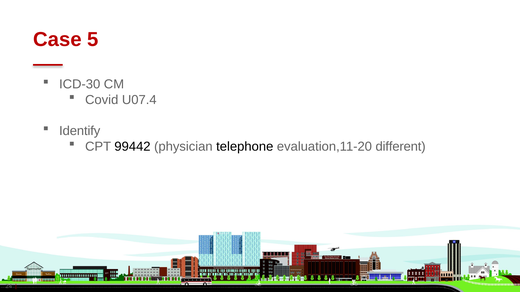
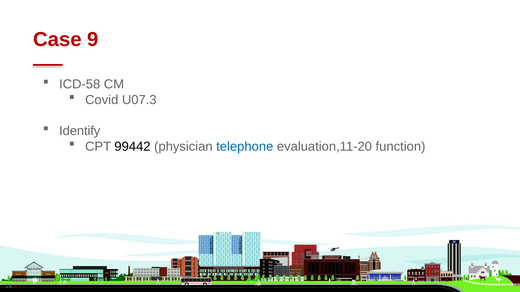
5: 5 -> 9
ICD-30: ICD-30 -> ICD-58
U07.4: U07.4 -> U07.3
telephone colour: black -> blue
different: different -> function
